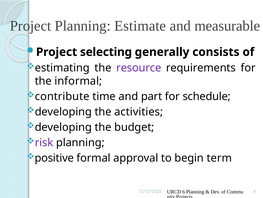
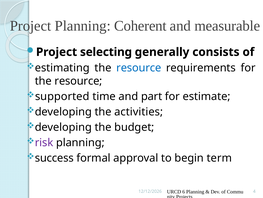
Estimate: Estimate -> Coherent
resource at (139, 68) colour: purple -> blue
informal at (78, 81): informal -> resource
contribute: contribute -> supported
schedule: schedule -> estimate
positive: positive -> success
